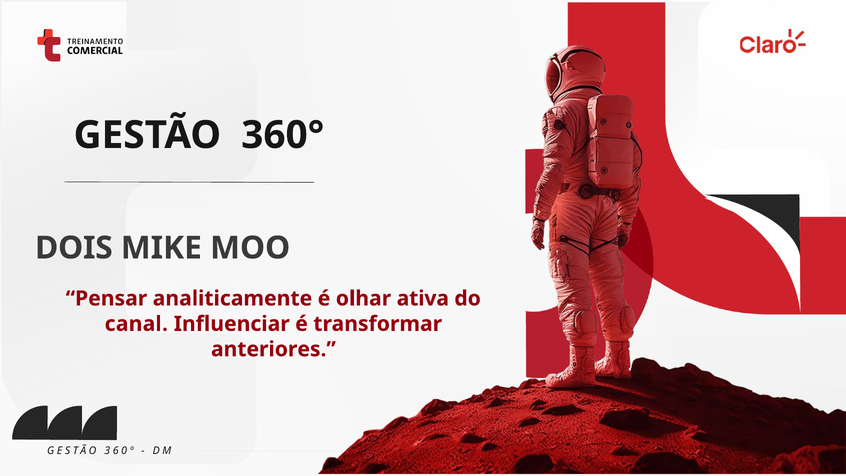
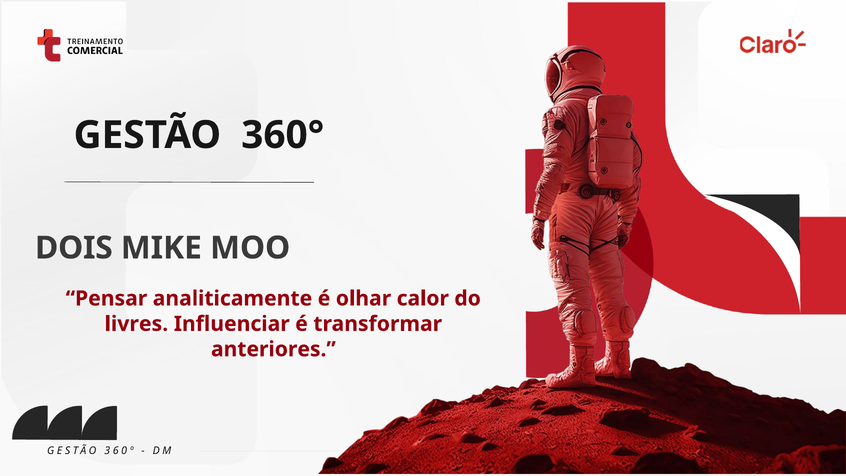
ativa: ativa -> calor
canal: canal -> livres
